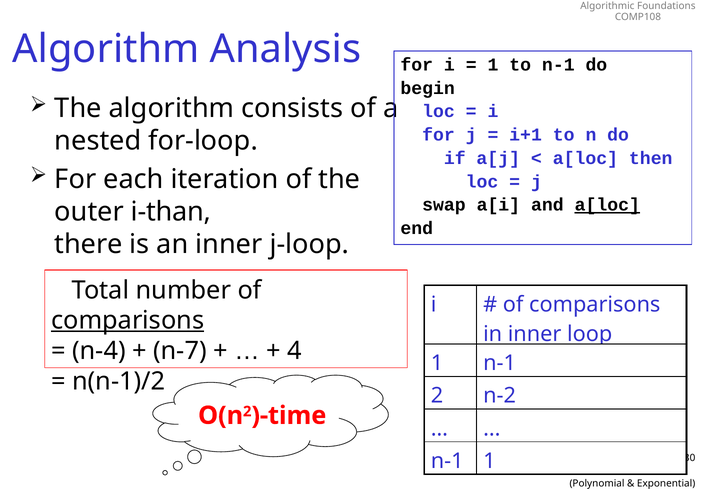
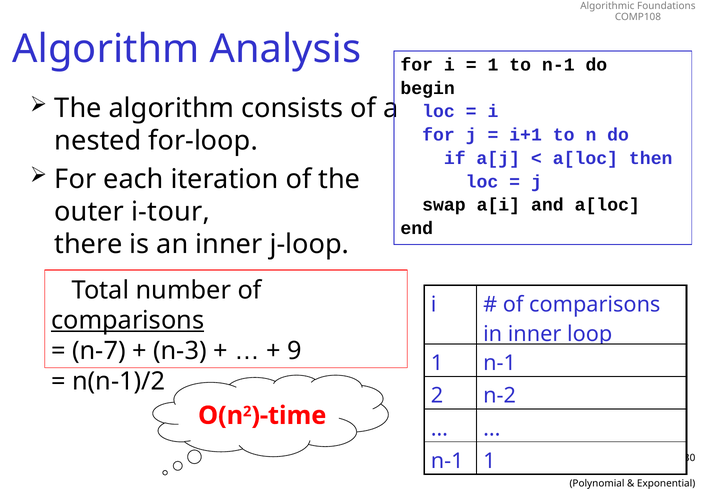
a[loc at (607, 205) underline: present -> none
i-than: i-than -> i-tour
n-4: n-4 -> n-7
n-7: n-7 -> n-3
4: 4 -> 9
